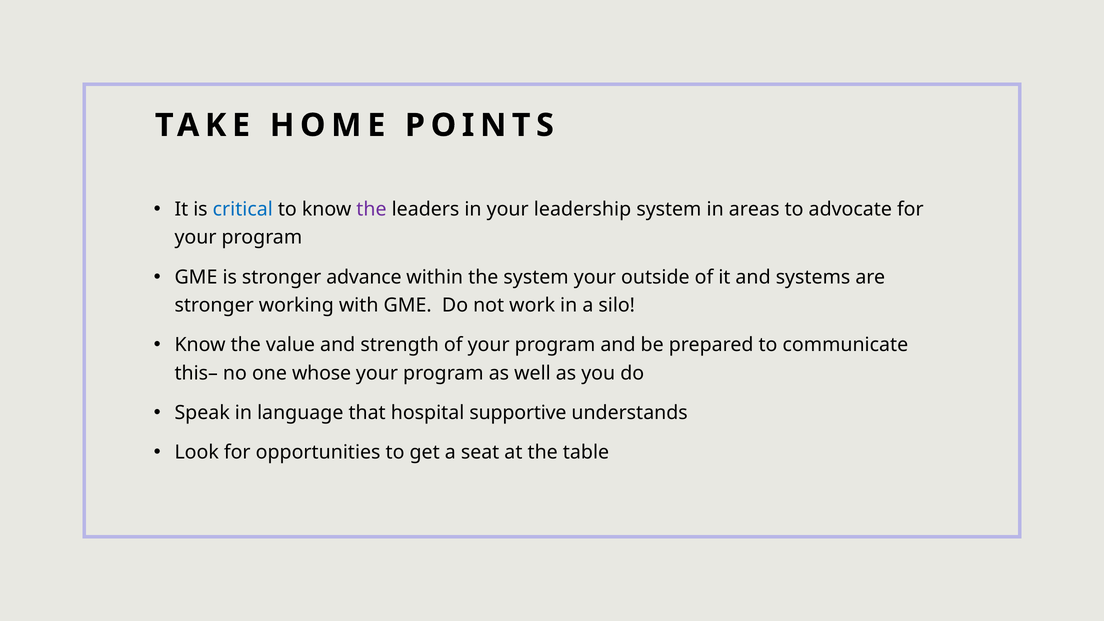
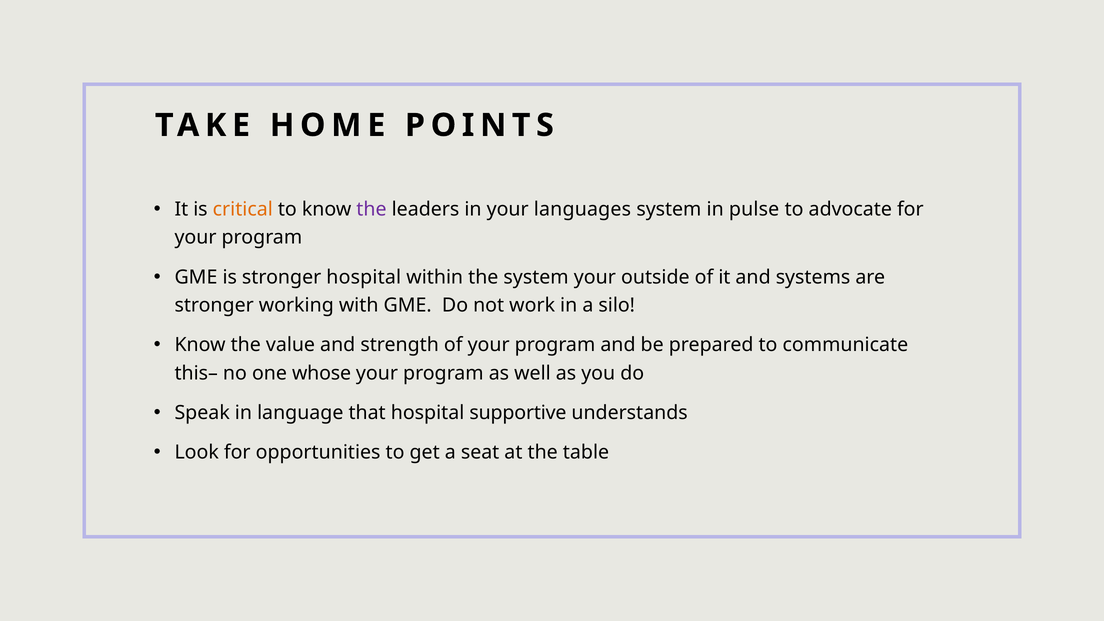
critical colour: blue -> orange
leadership: leadership -> languages
areas: areas -> pulse
stronger advance: advance -> hospital
